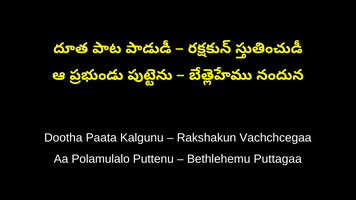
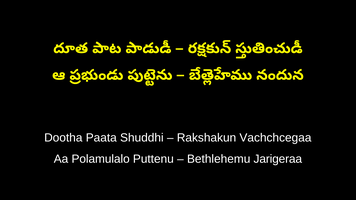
Kalgunu: Kalgunu -> Shuddhi
Puttagaa: Puttagaa -> Jarigeraa
